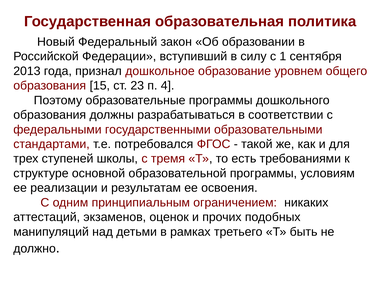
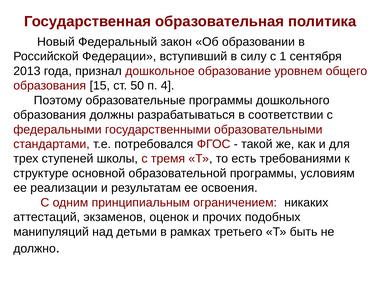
23: 23 -> 50
